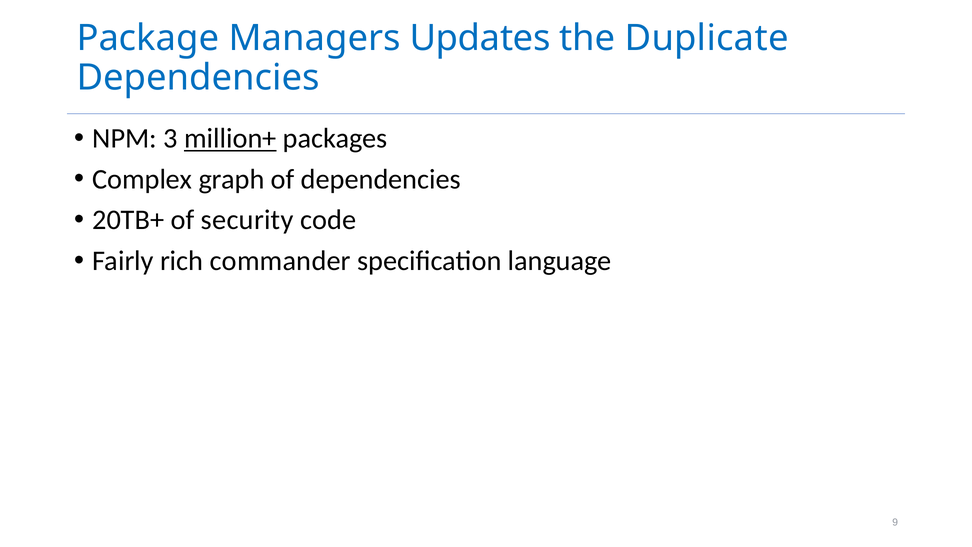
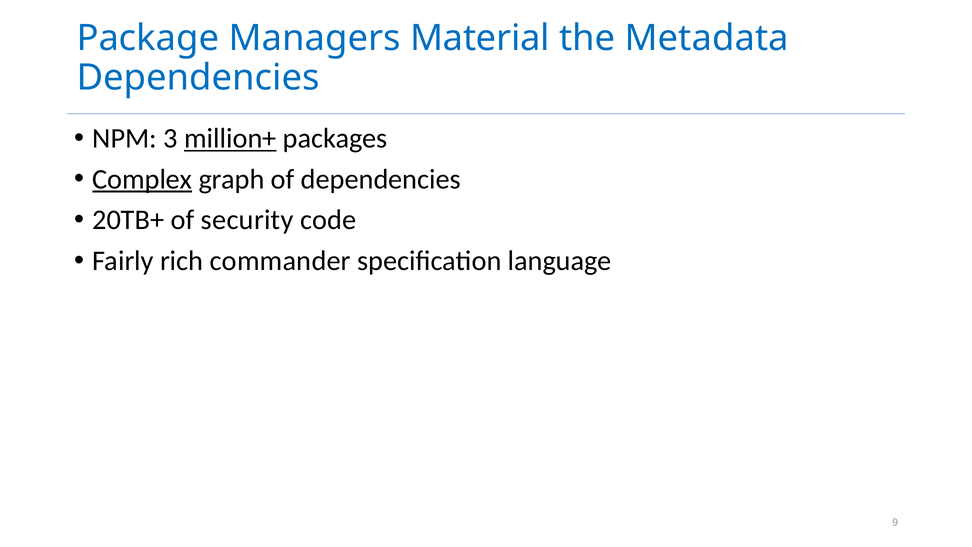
Updates: Updates -> Material
Duplicate: Duplicate -> Metadata
Complex underline: none -> present
